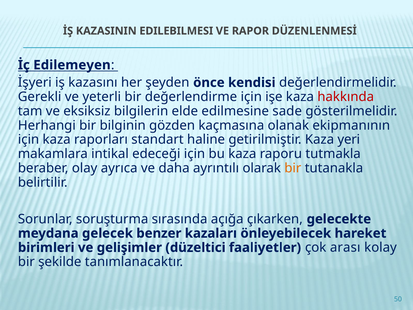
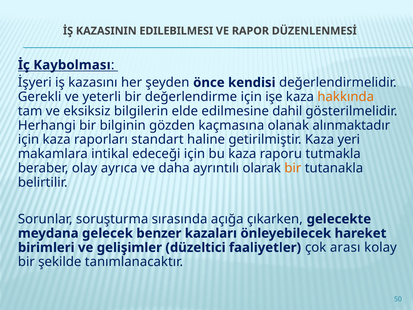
Edilemeyen: Edilemeyen -> Kaybolması
hakkında colour: red -> orange
sade: sade -> dahil
ekipmanının: ekipmanının -> alınmaktadır
